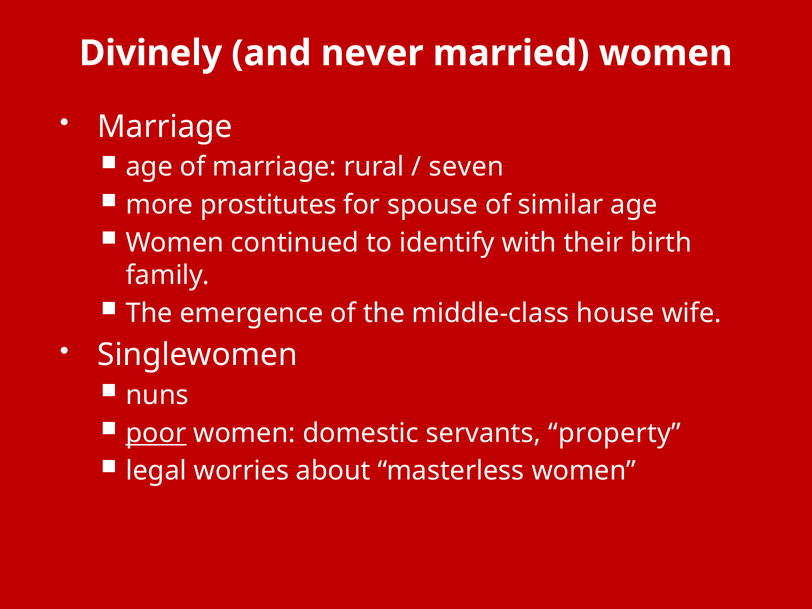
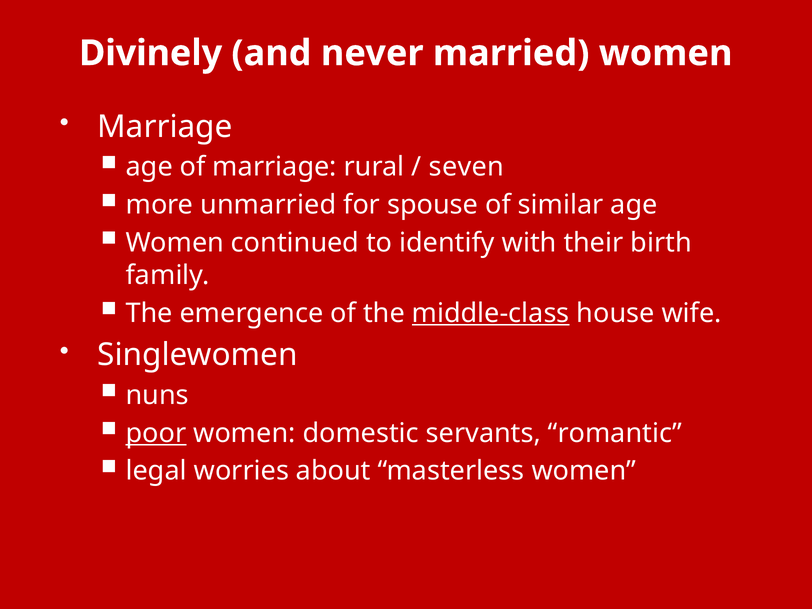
prostitutes: prostitutes -> unmarried
middle-class underline: none -> present
property: property -> romantic
